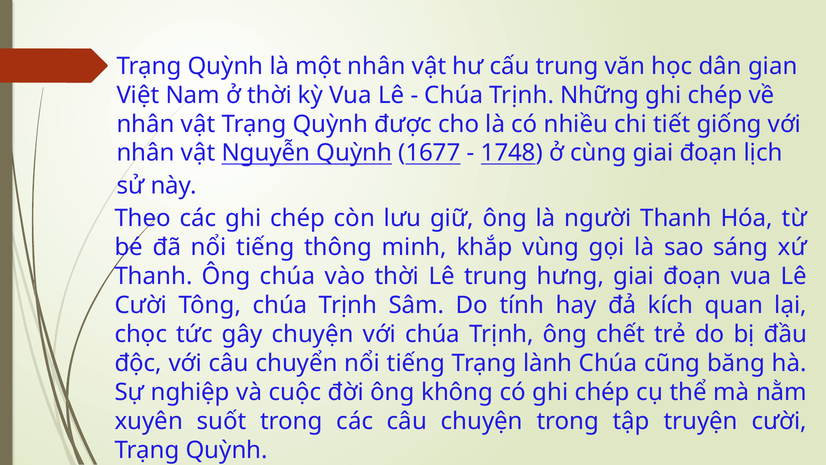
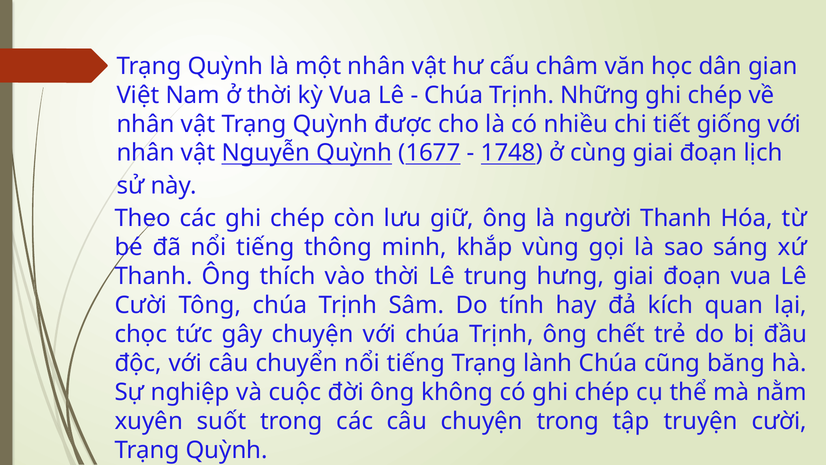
cấu trung: trung -> châm
Ông chúa: chúa -> thích
